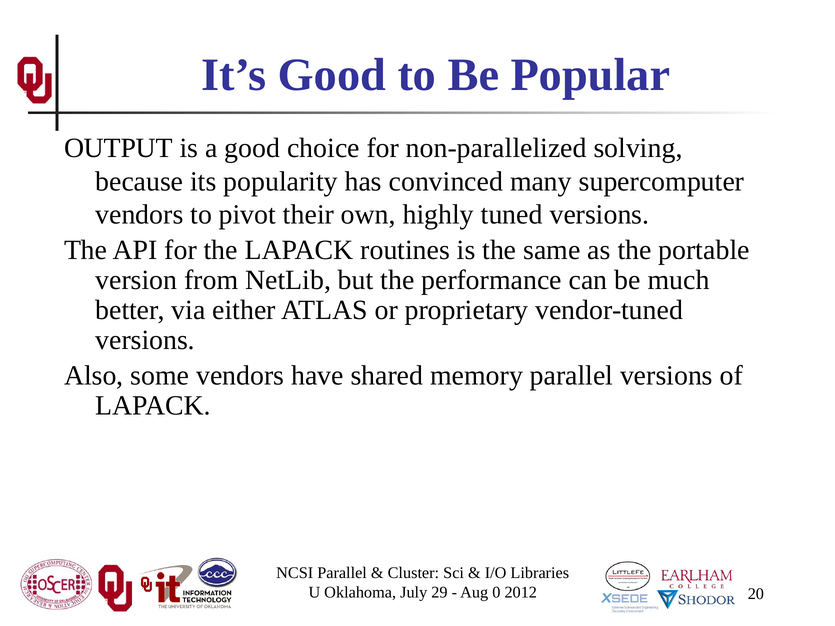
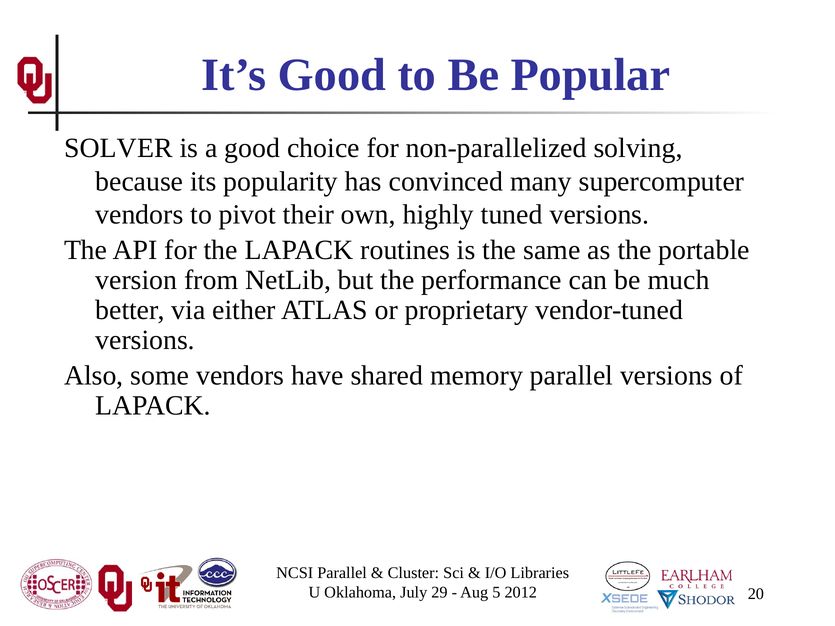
OUTPUT: OUTPUT -> SOLVER
0: 0 -> 5
